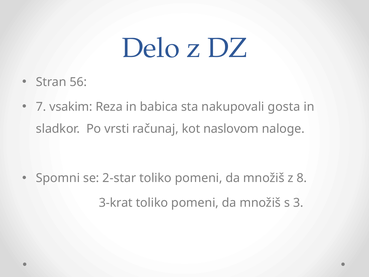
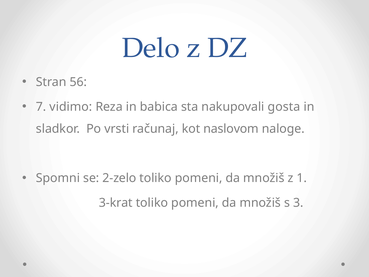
vsakim: vsakim -> vidimo
2-star: 2-star -> 2-zelo
8: 8 -> 1
